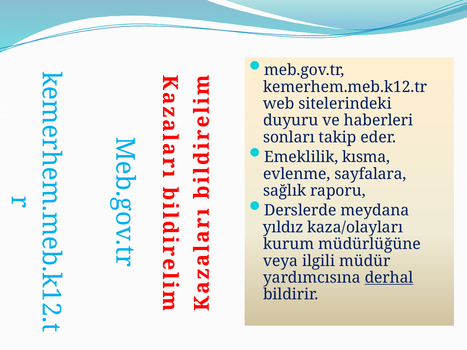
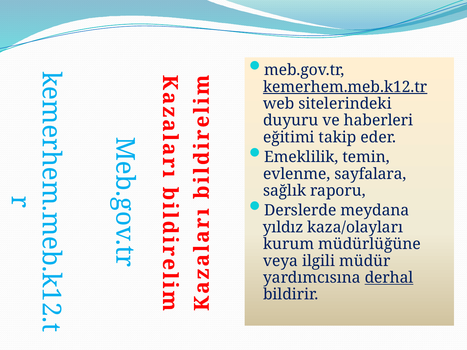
kemerhem.meb.k12.tr underline: none -> present
sonları: sonları -> eğitimi
kısma: kısma -> temin
